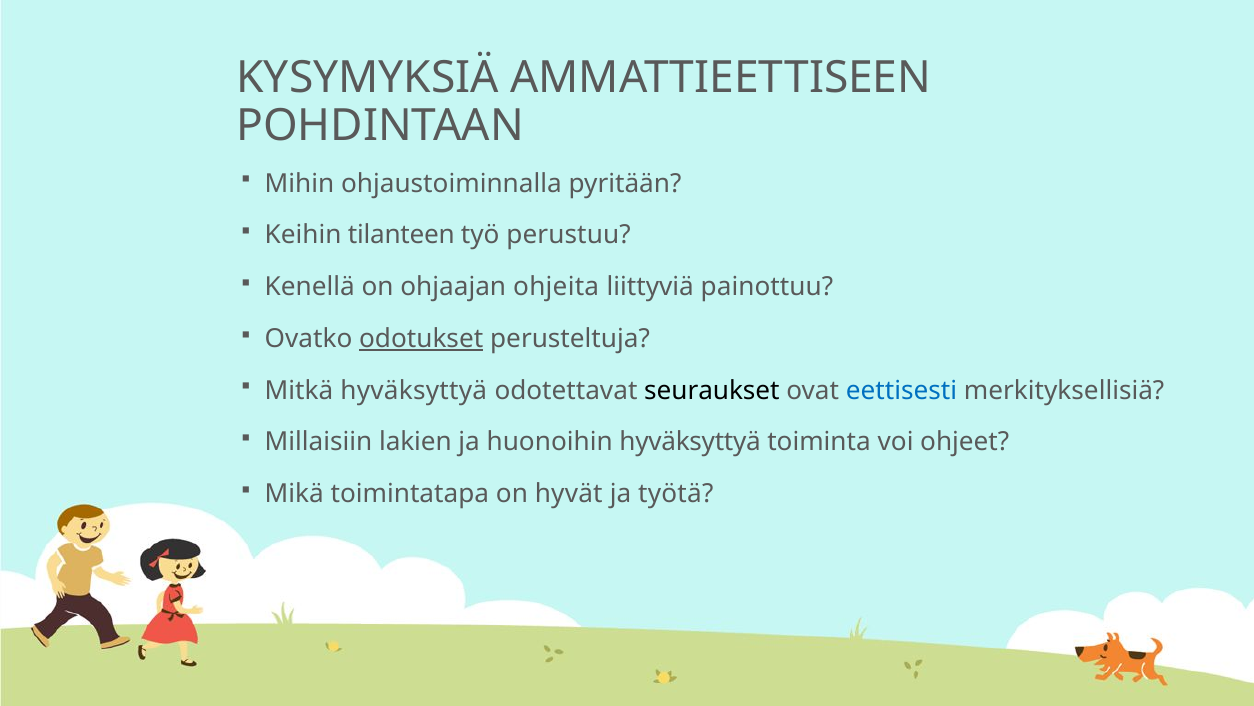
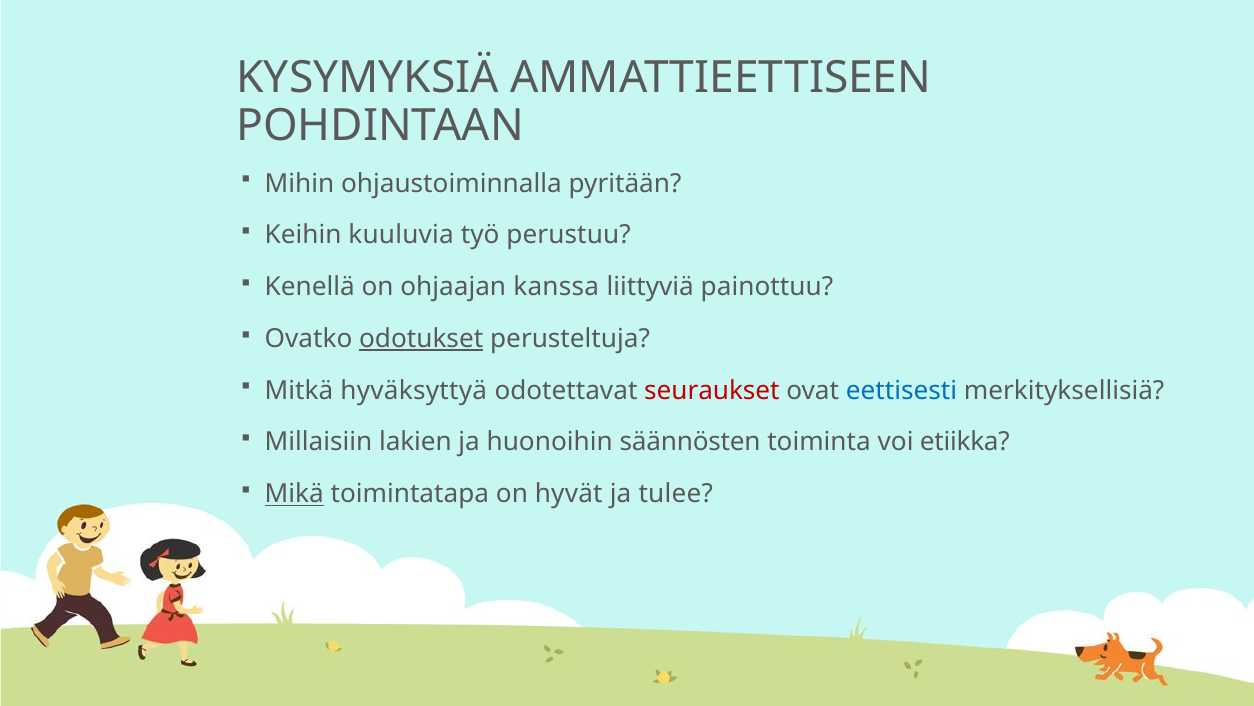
tilanteen: tilanteen -> kuuluvia
ohjeita: ohjeita -> kanssa
seuraukset colour: black -> red
huonoihin hyväksyttyä: hyväksyttyä -> säännösten
ohjeet: ohjeet -> etiikka
Mikä underline: none -> present
työtä: työtä -> tulee
